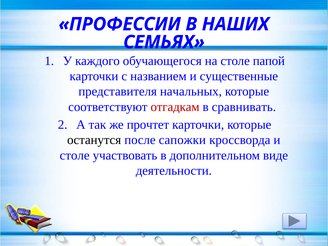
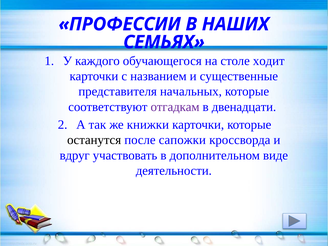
папой: папой -> ходит
отгадкам colour: red -> purple
сравнивать: сравнивать -> двенадцати
прочтет: прочтет -> книжки
столе at (75, 155): столе -> вдруг
